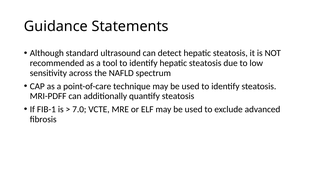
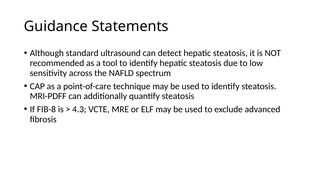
FIB-1: FIB-1 -> FIB-8
7.0: 7.0 -> 4.3
